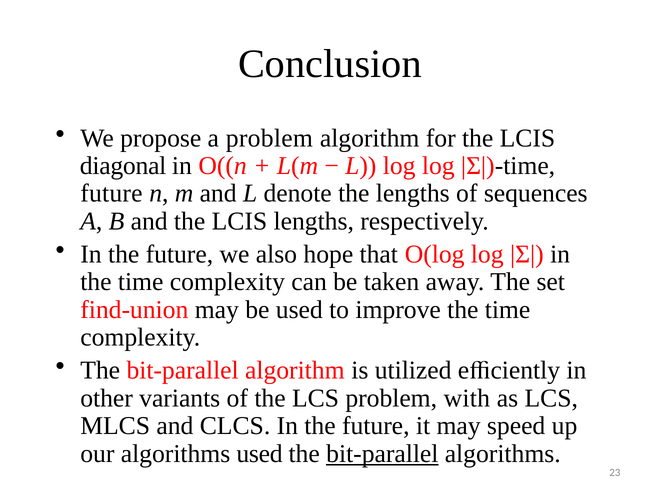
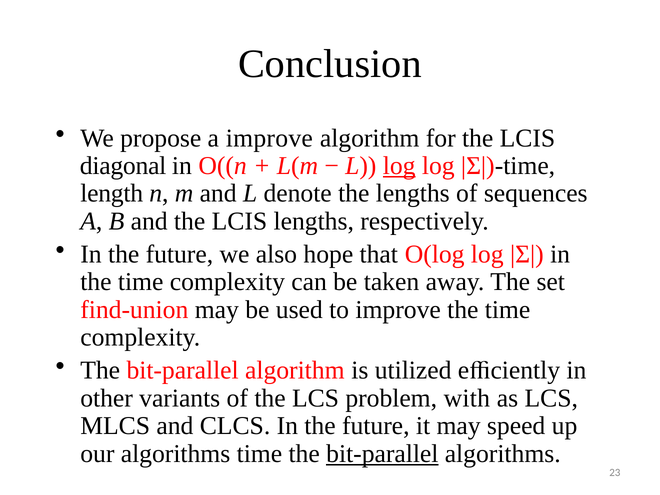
a problem: problem -> improve
log at (399, 166) underline: none -> present
future at (111, 194): future -> length
algorithms used: used -> time
